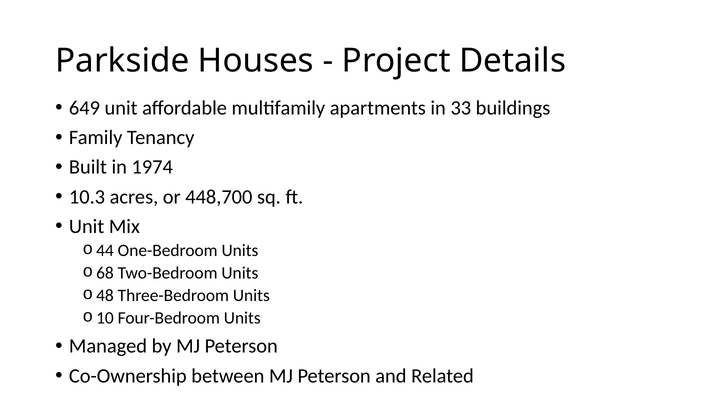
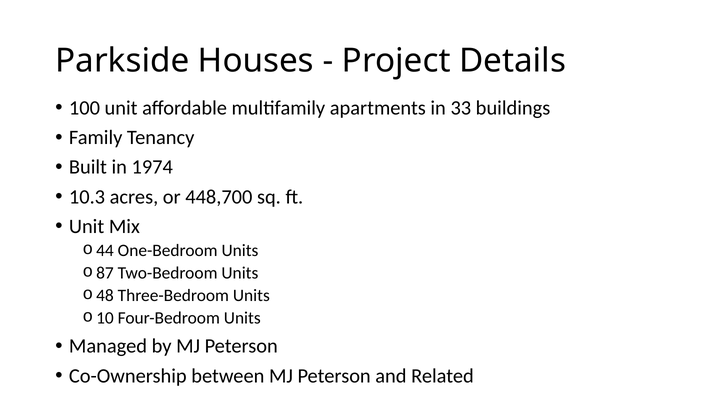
649: 649 -> 100
68: 68 -> 87
